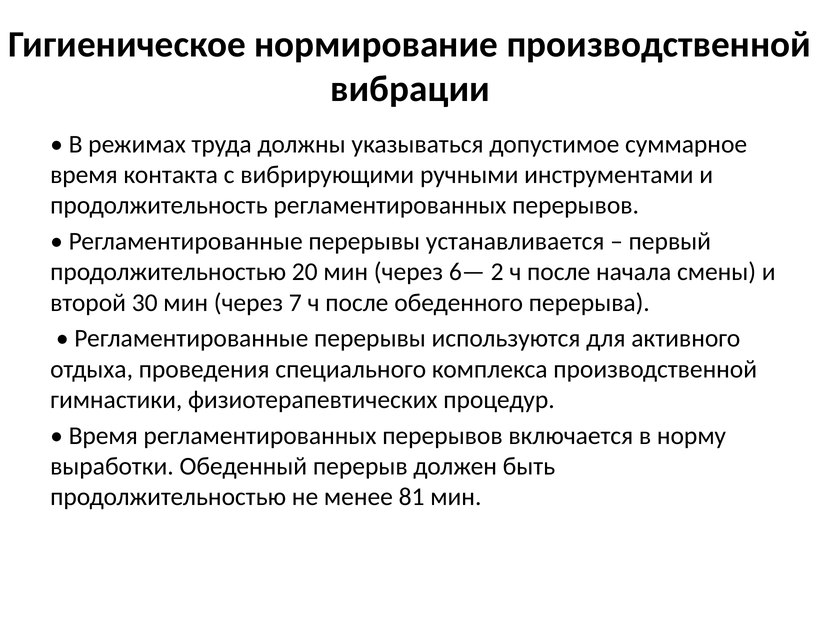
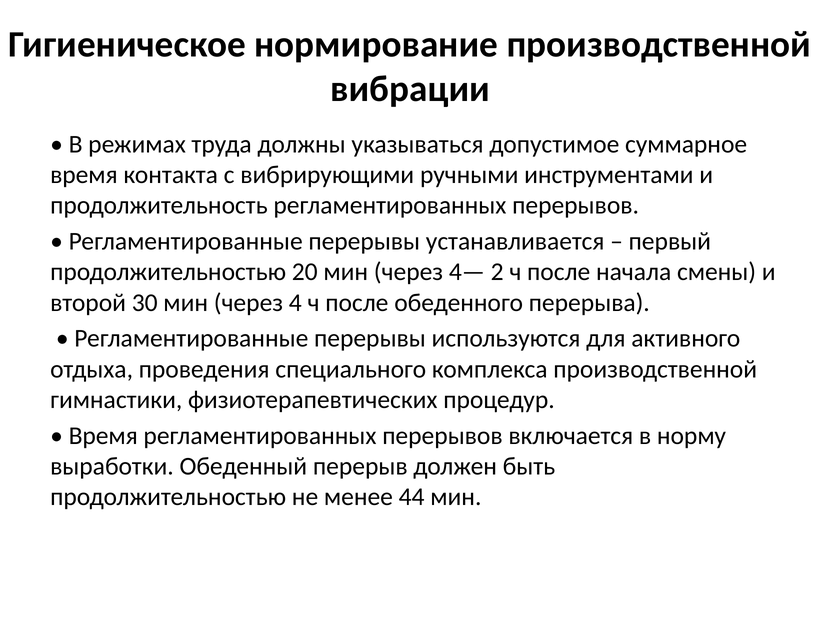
6—: 6— -> 4—
7: 7 -> 4
81: 81 -> 44
